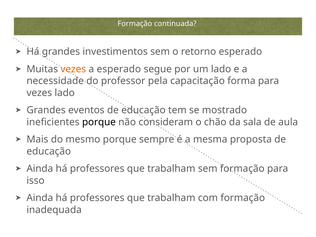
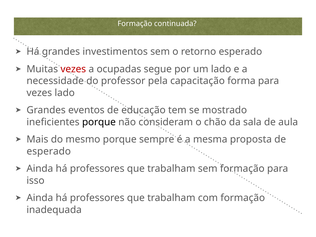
vezes at (73, 69) colour: orange -> red
a esperado: esperado -> ocupadas
educação at (49, 151): educação -> esperado
